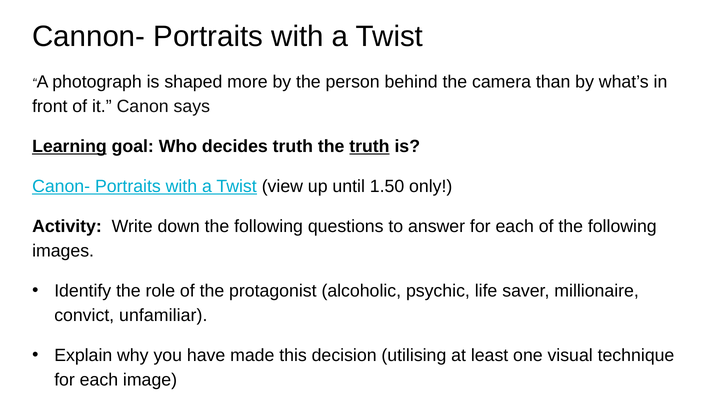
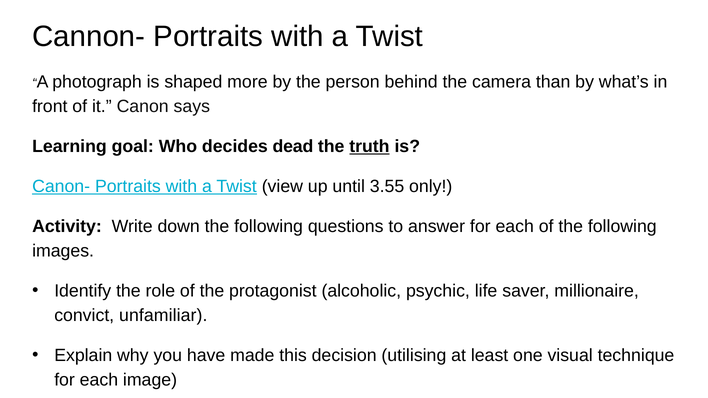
Learning underline: present -> none
decides truth: truth -> dead
1.50: 1.50 -> 3.55
